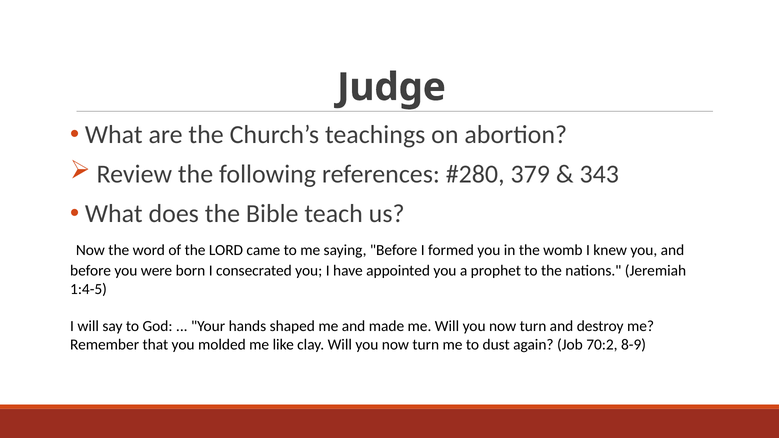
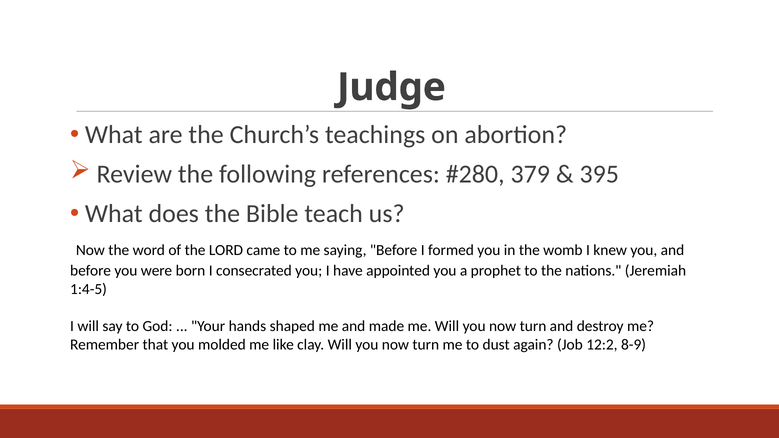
343: 343 -> 395
70:2: 70:2 -> 12:2
